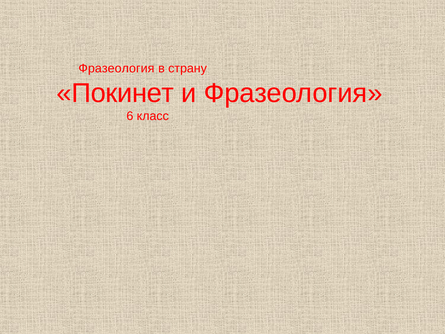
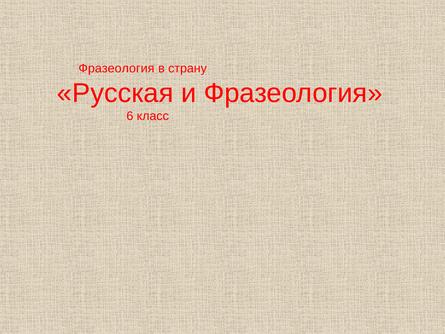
Покинет: Покинет -> Русская
